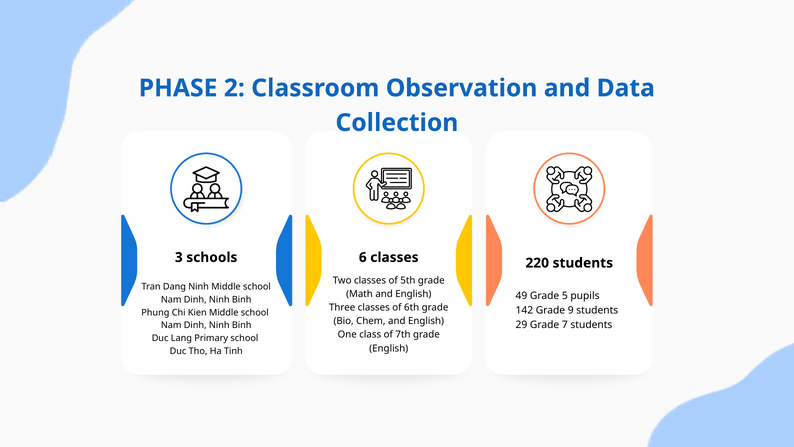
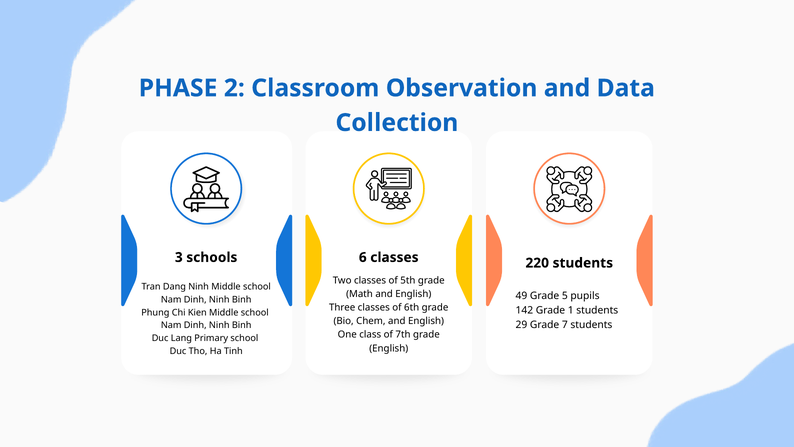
9: 9 -> 1
